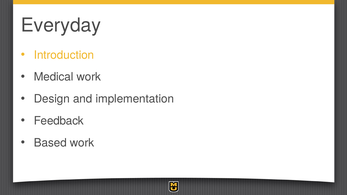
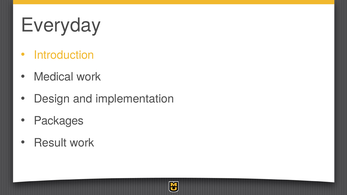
Feedback: Feedback -> Packages
Based: Based -> Result
